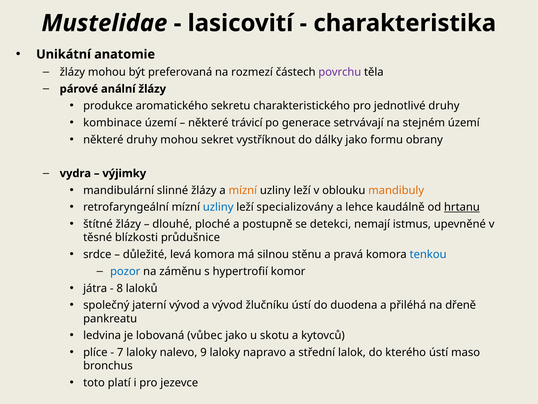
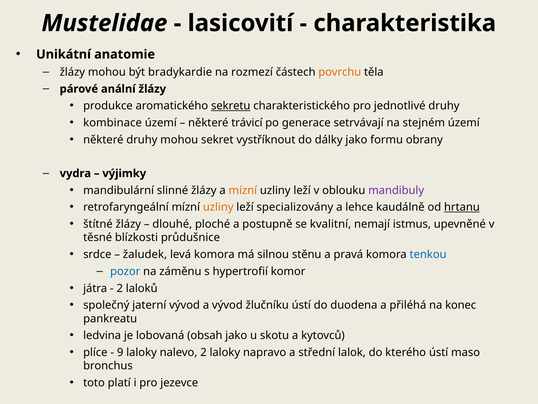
preferovaná: preferovaná -> bradykardie
povrchu colour: purple -> orange
sekretu underline: none -> present
mandibuly colour: orange -> purple
uzliny at (218, 207) colour: blue -> orange
detekci: detekci -> kvalitní
důležité: důležité -> žaludek
8 at (120, 288): 8 -> 2
dřeně: dřeně -> konec
vůbec: vůbec -> obsah
7: 7 -> 9
nalevo 9: 9 -> 2
